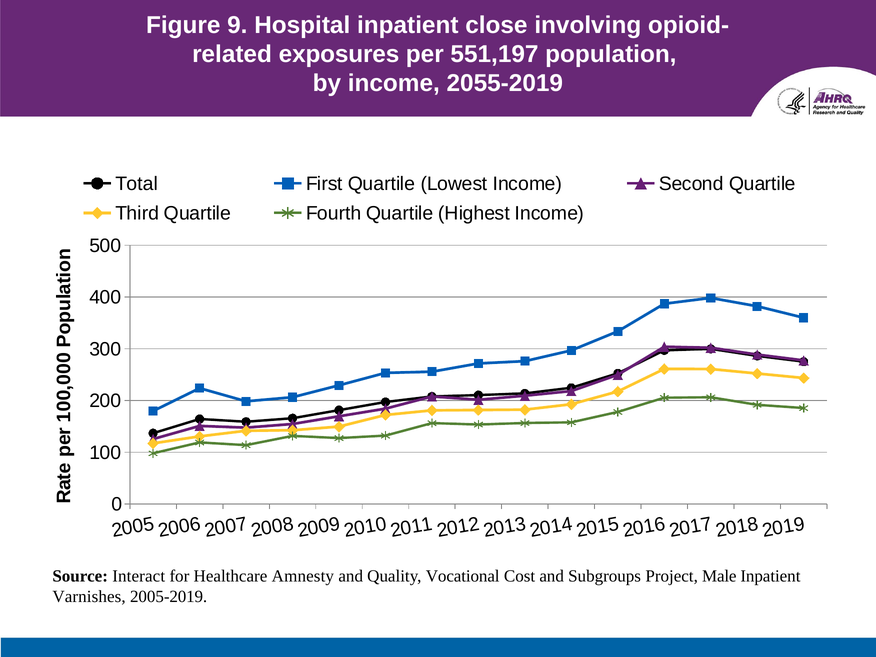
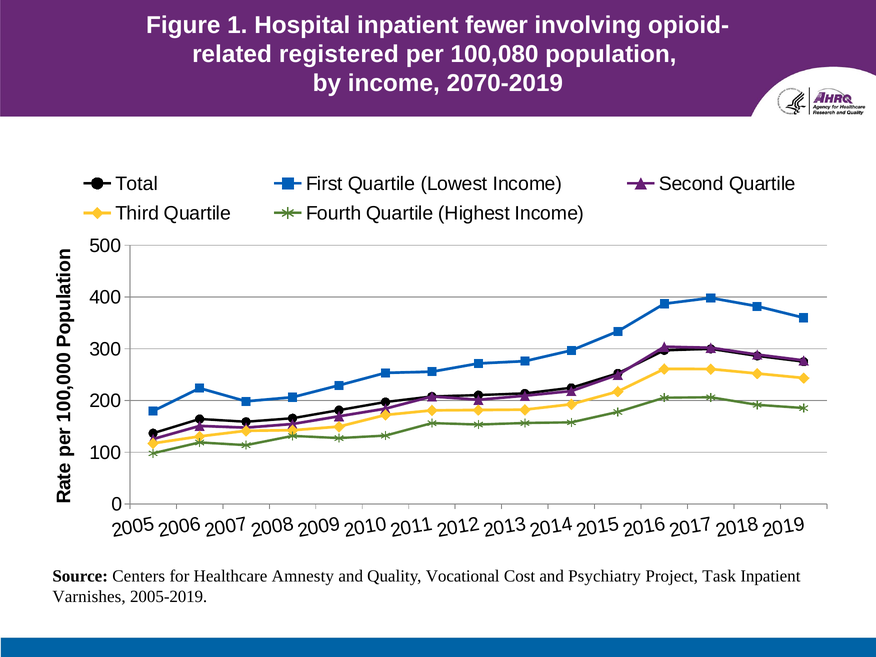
Figure 9: 9 -> 1
close: close -> fewer
exposures: exposures -> registered
551,197: 551,197 -> 100,080
2055-2019: 2055-2019 -> 2070-2019
Interact: Interact -> Centers
Subgroups: Subgroups -> Psychiatry
Male: Male -> Task
